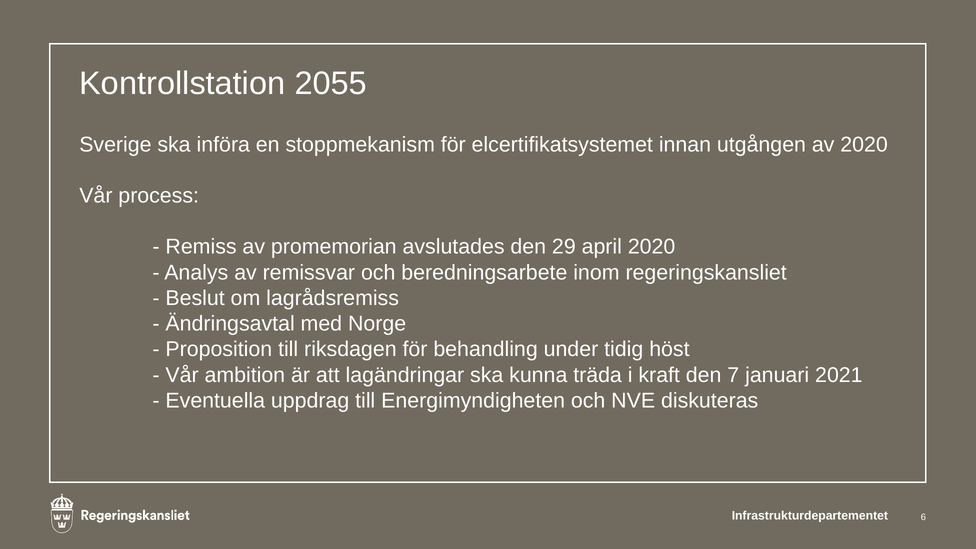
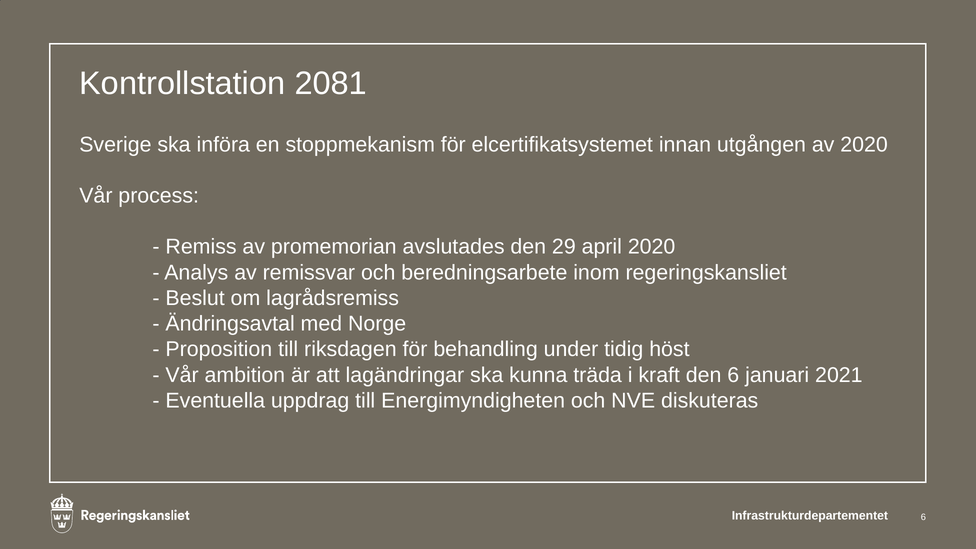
2055: 2055 -> 2081
den 7: 7 -> 6
